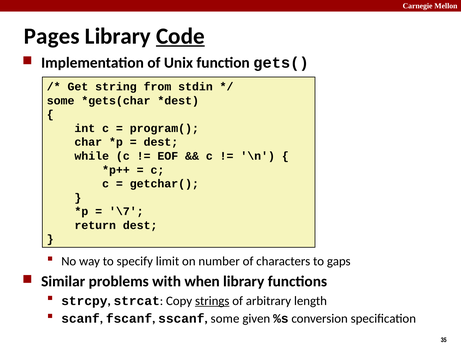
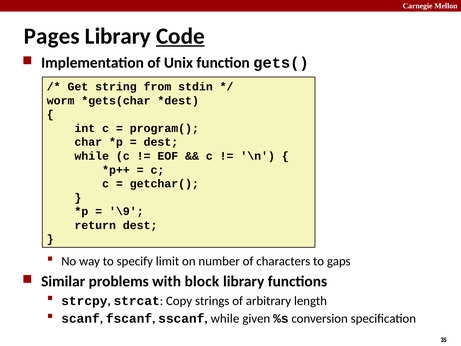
some at (61, 101): some -> worm
\7: \7 -> \9
when: when -> block
strings underline: present -> none
sscanf some: some -> while
